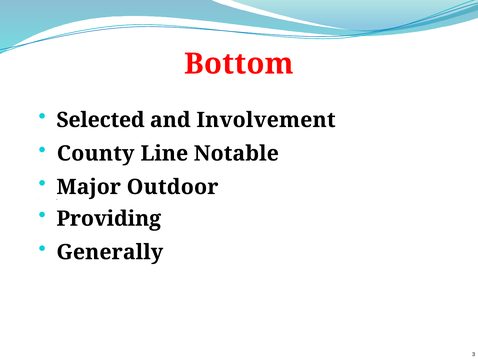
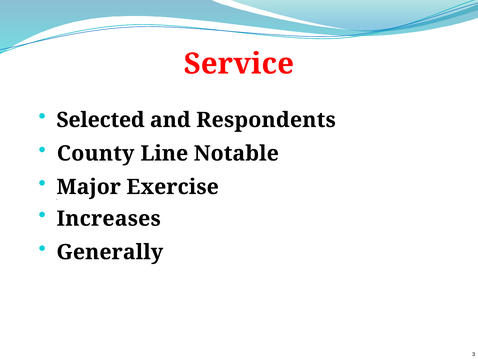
Bottom: Bottom -> Service
Involvement: Involvement -> Respondents
Outdoor: Outdoor -> Exercise
Providing: Providing -> Increases
